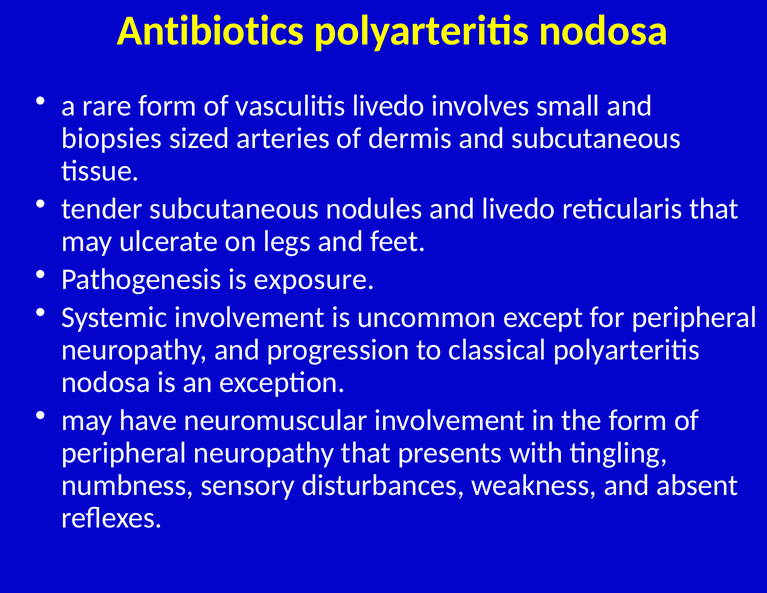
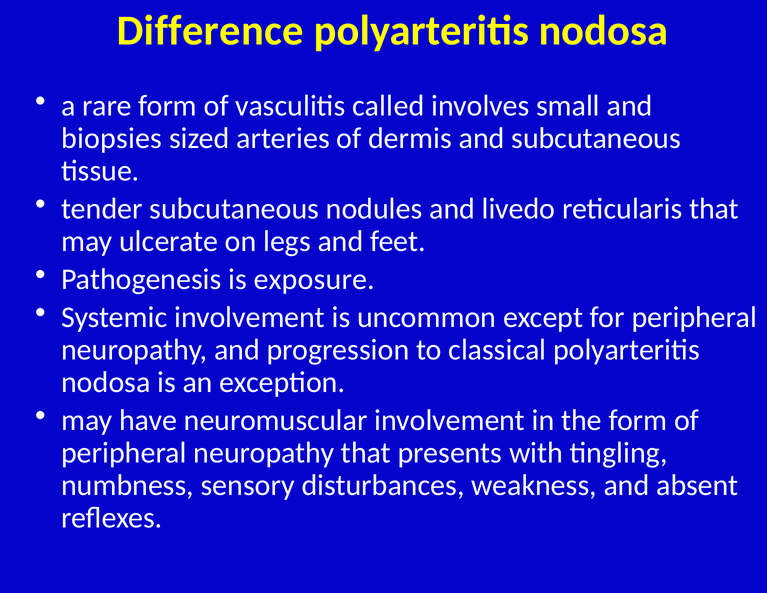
Antibiotics: Antibiotics -> Difference
vasculitis livedo: livedo -> called
